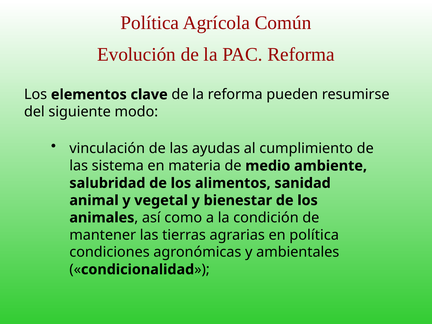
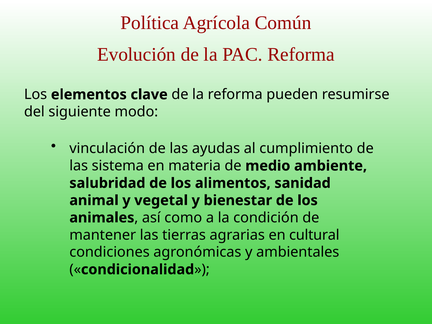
en política: política -> cultural
